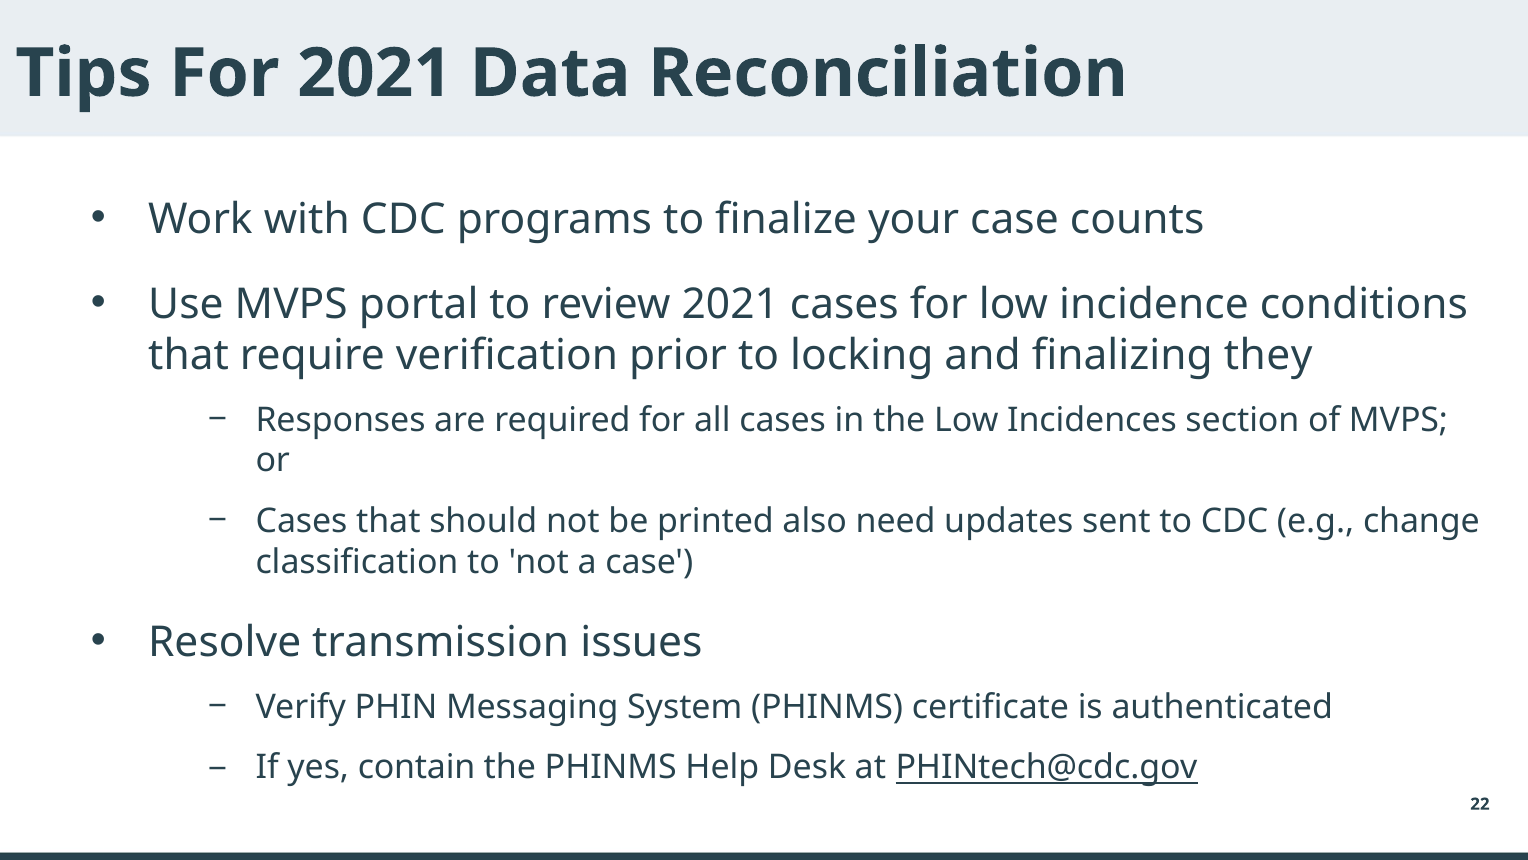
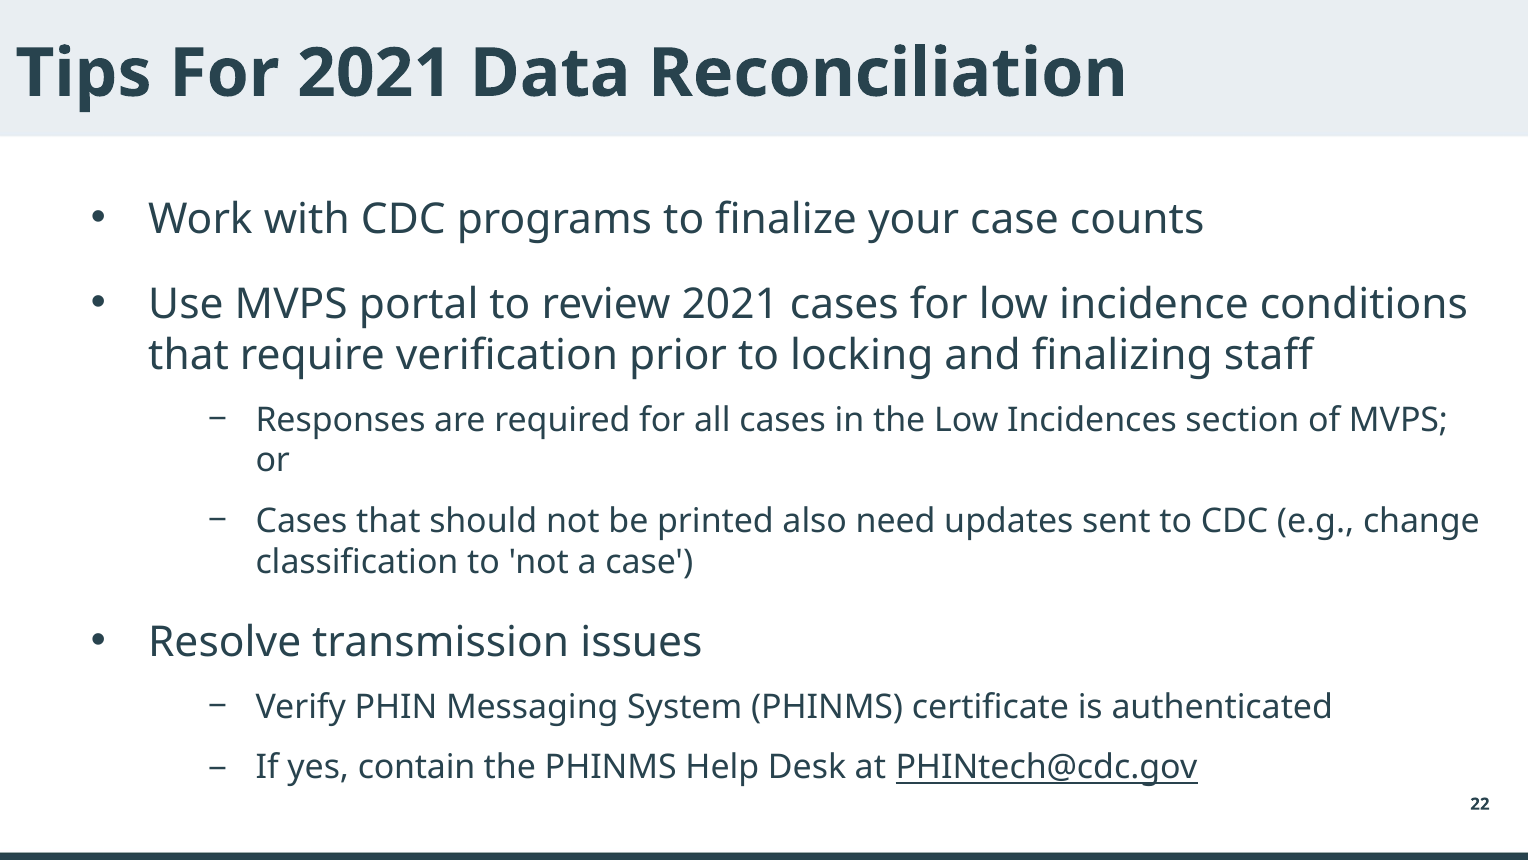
they: they -> staff
